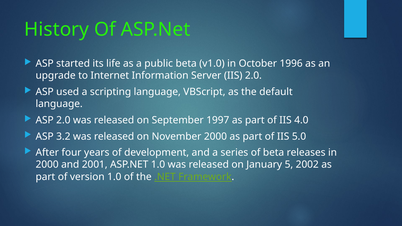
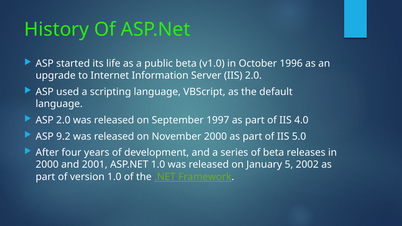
3.2: 3.2 -> 9.2
